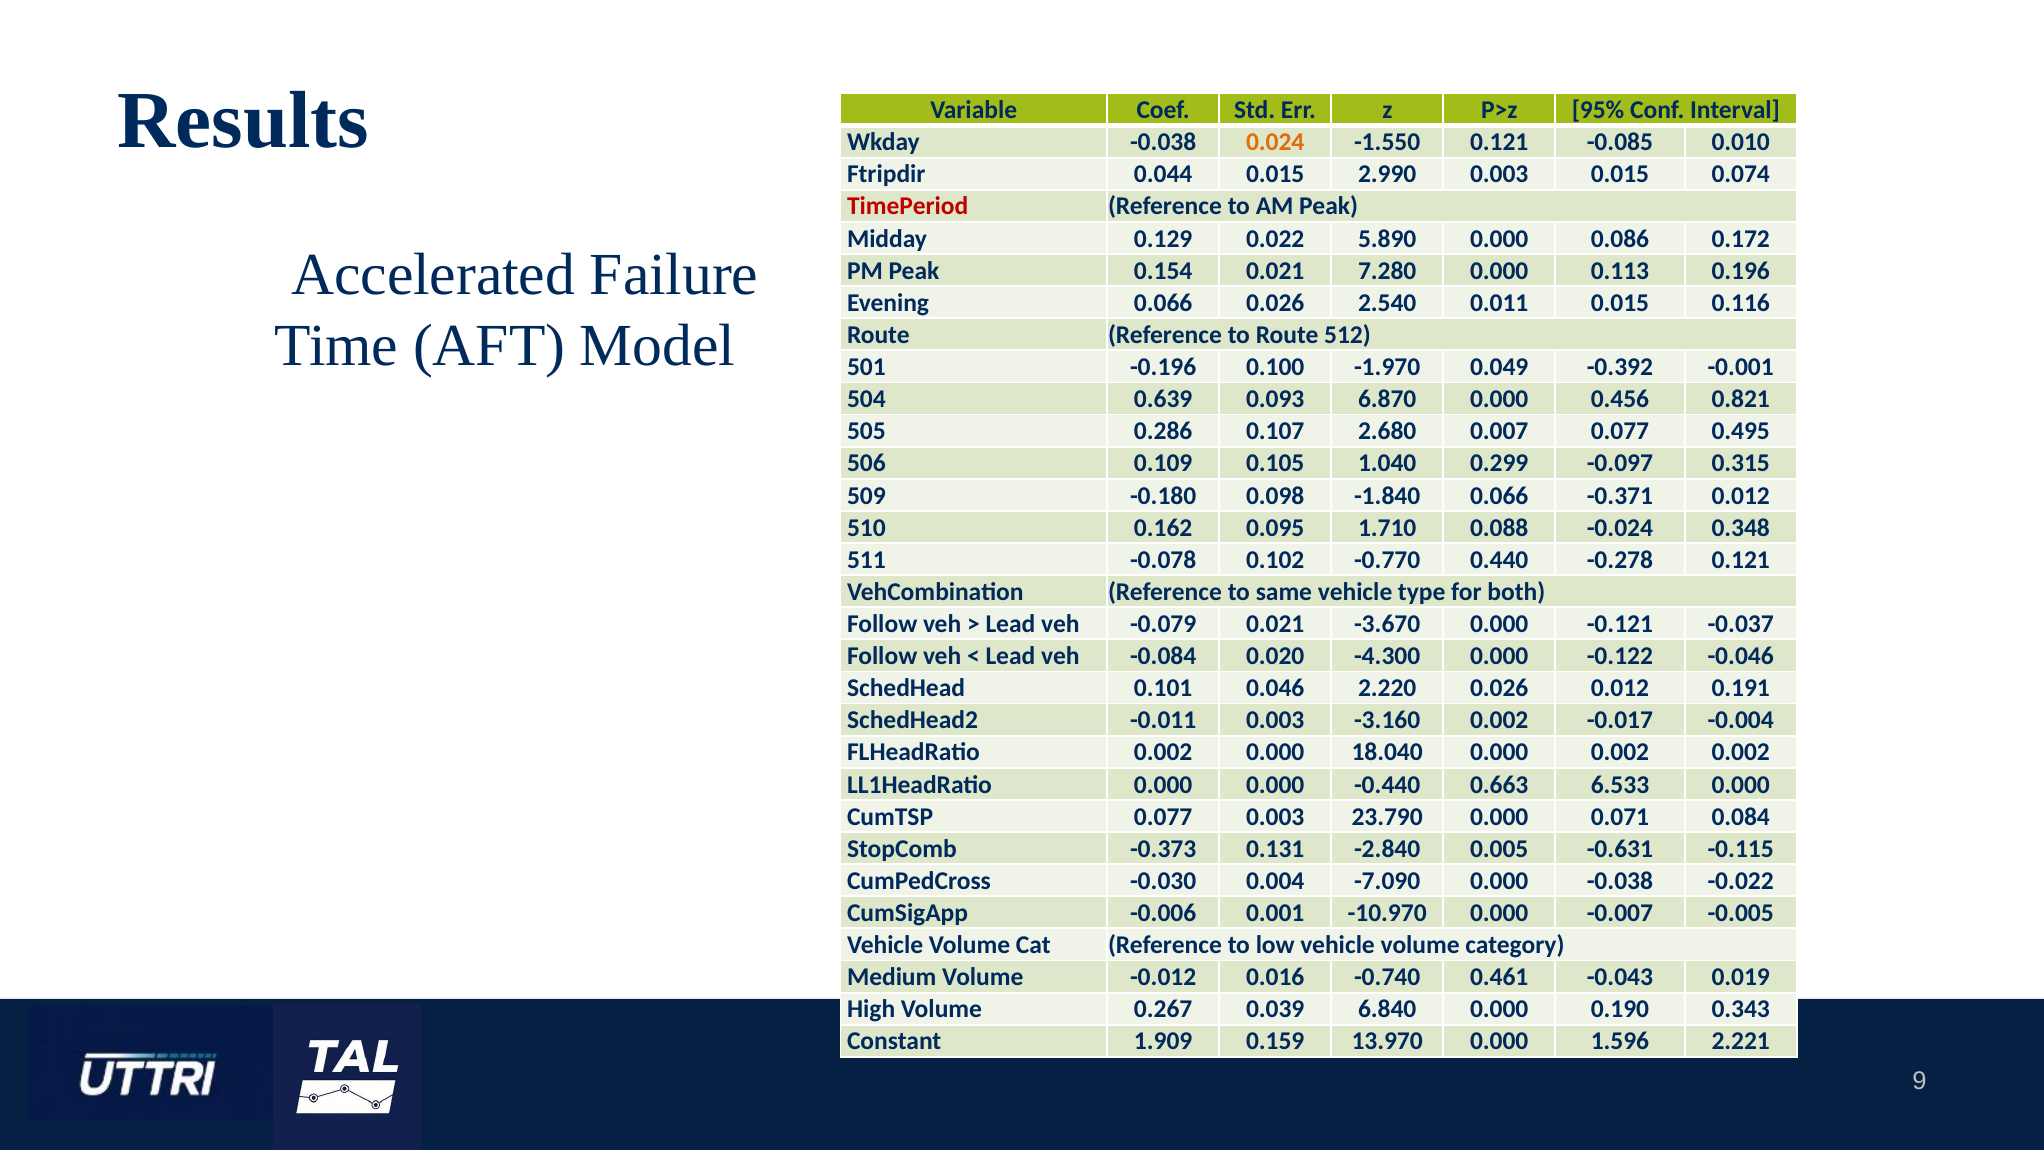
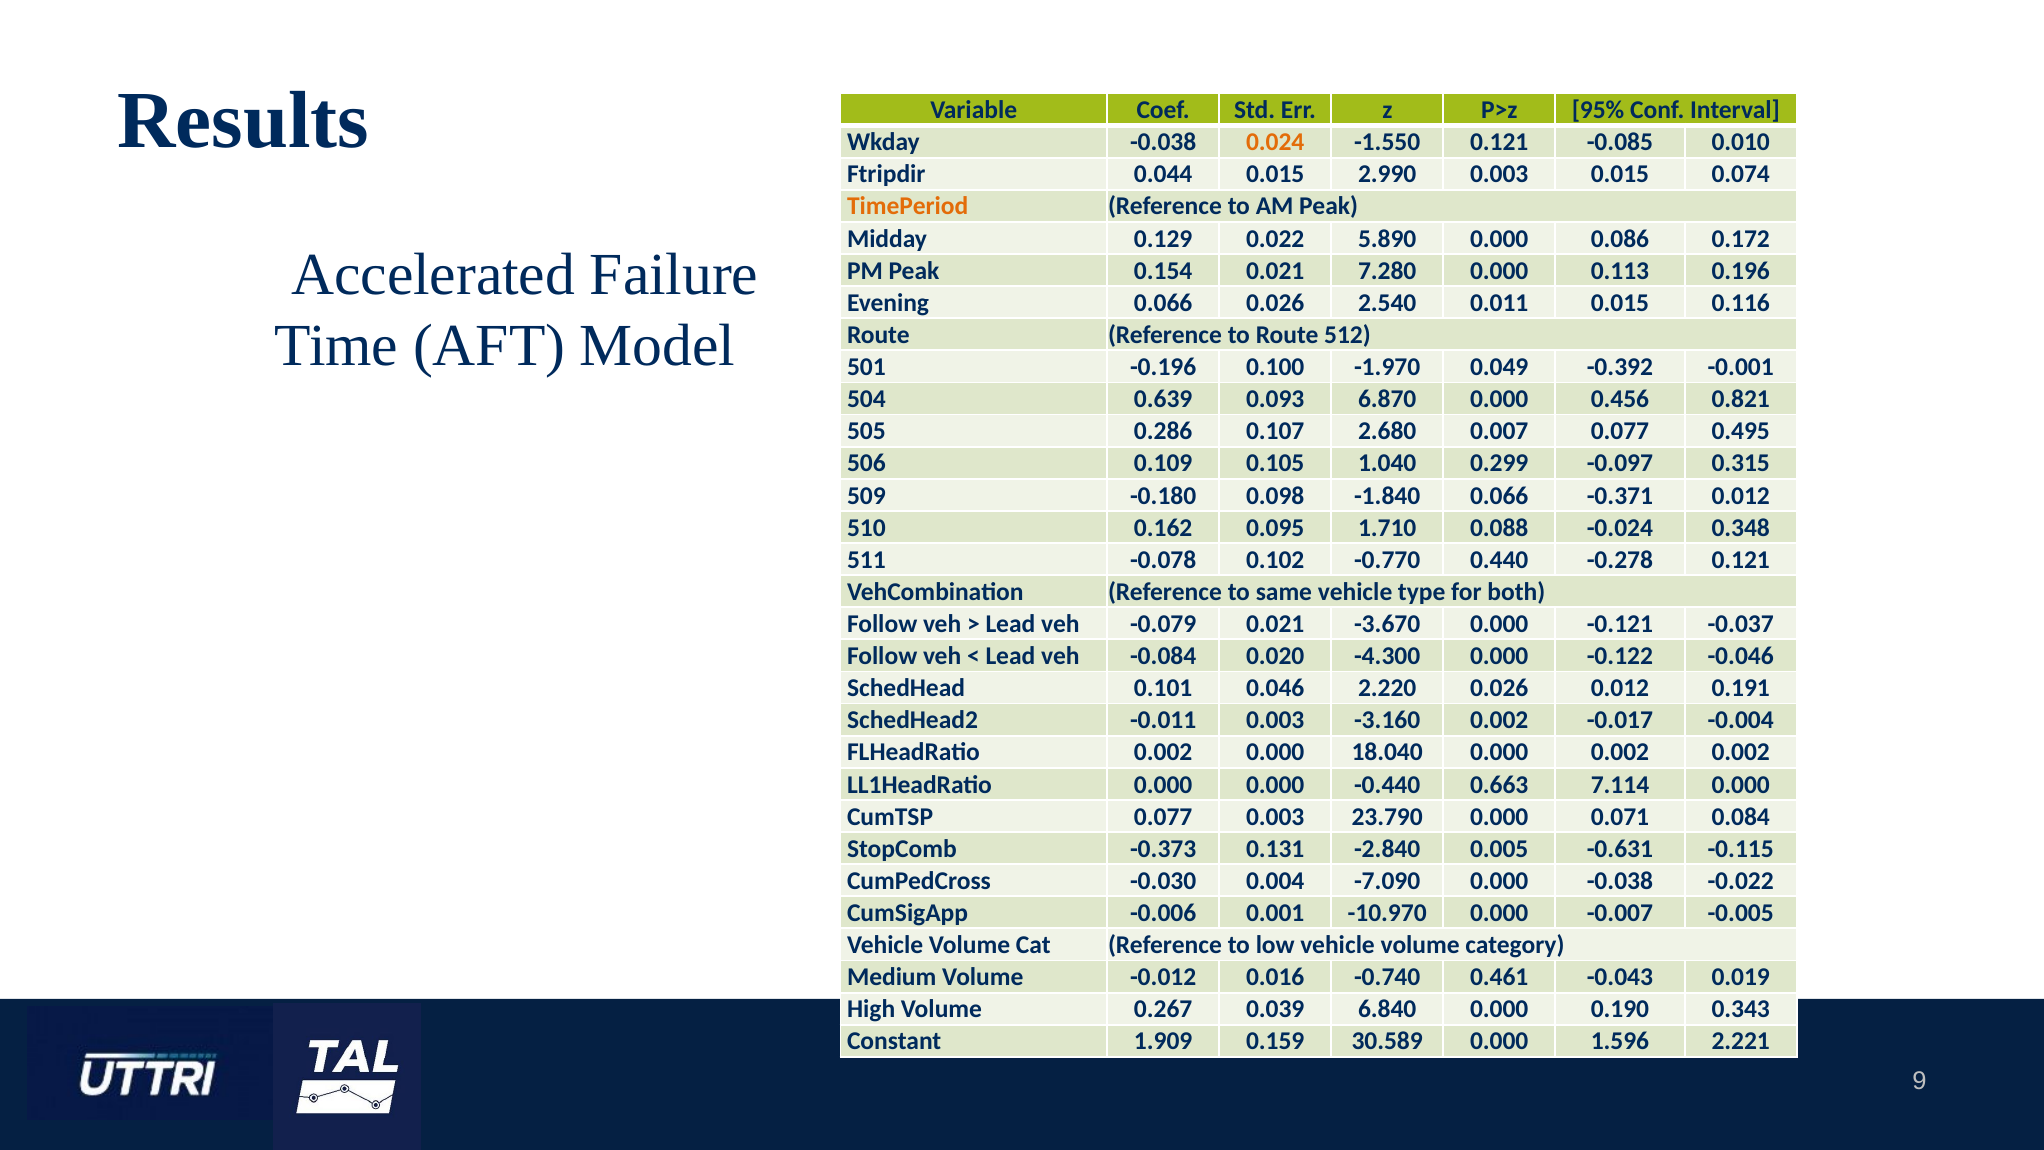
TimePeriod colour: red -> orange
6.533: 6.533 -> 7.114
13.970: 13.970 -> 30.589
